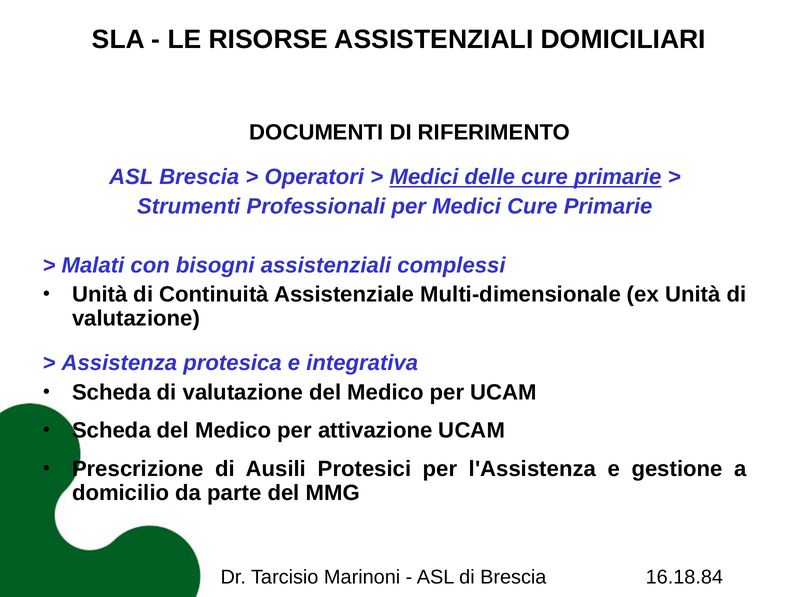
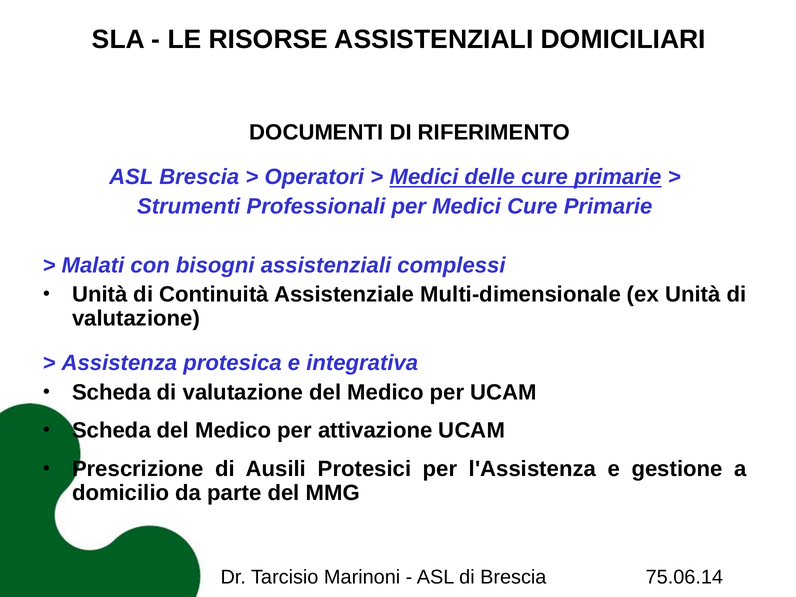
16.18.84: 16.18.84 -> 75.06.14
